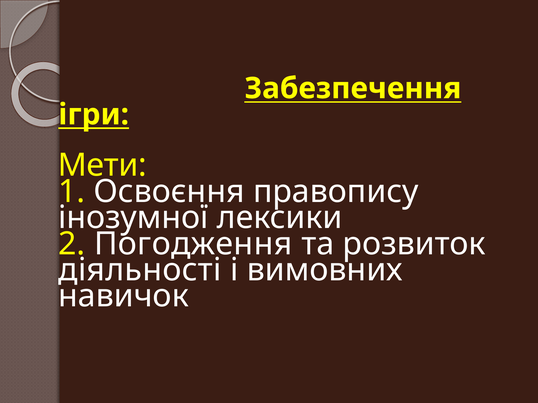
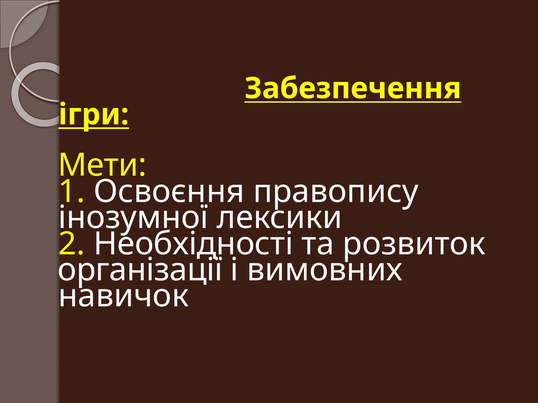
Погодження: Погодження -> Необхідності
діяльності: діяльності -> організації
